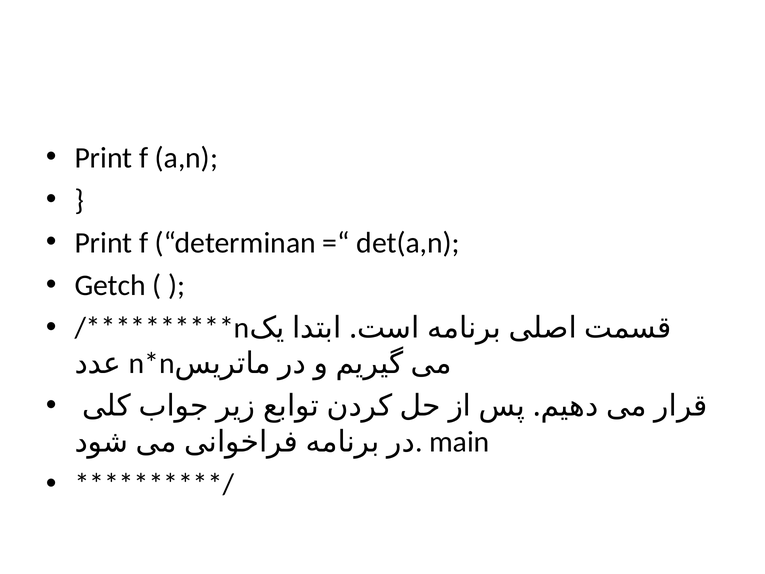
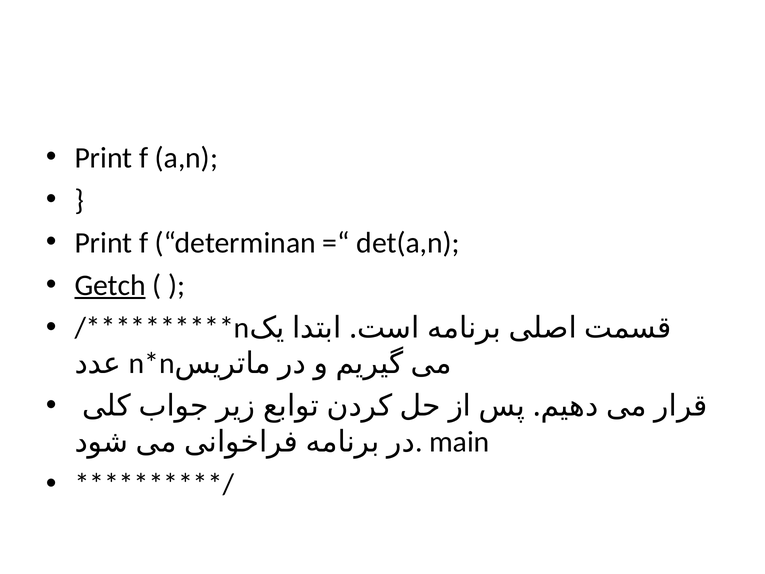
Getch underline: none -> present
